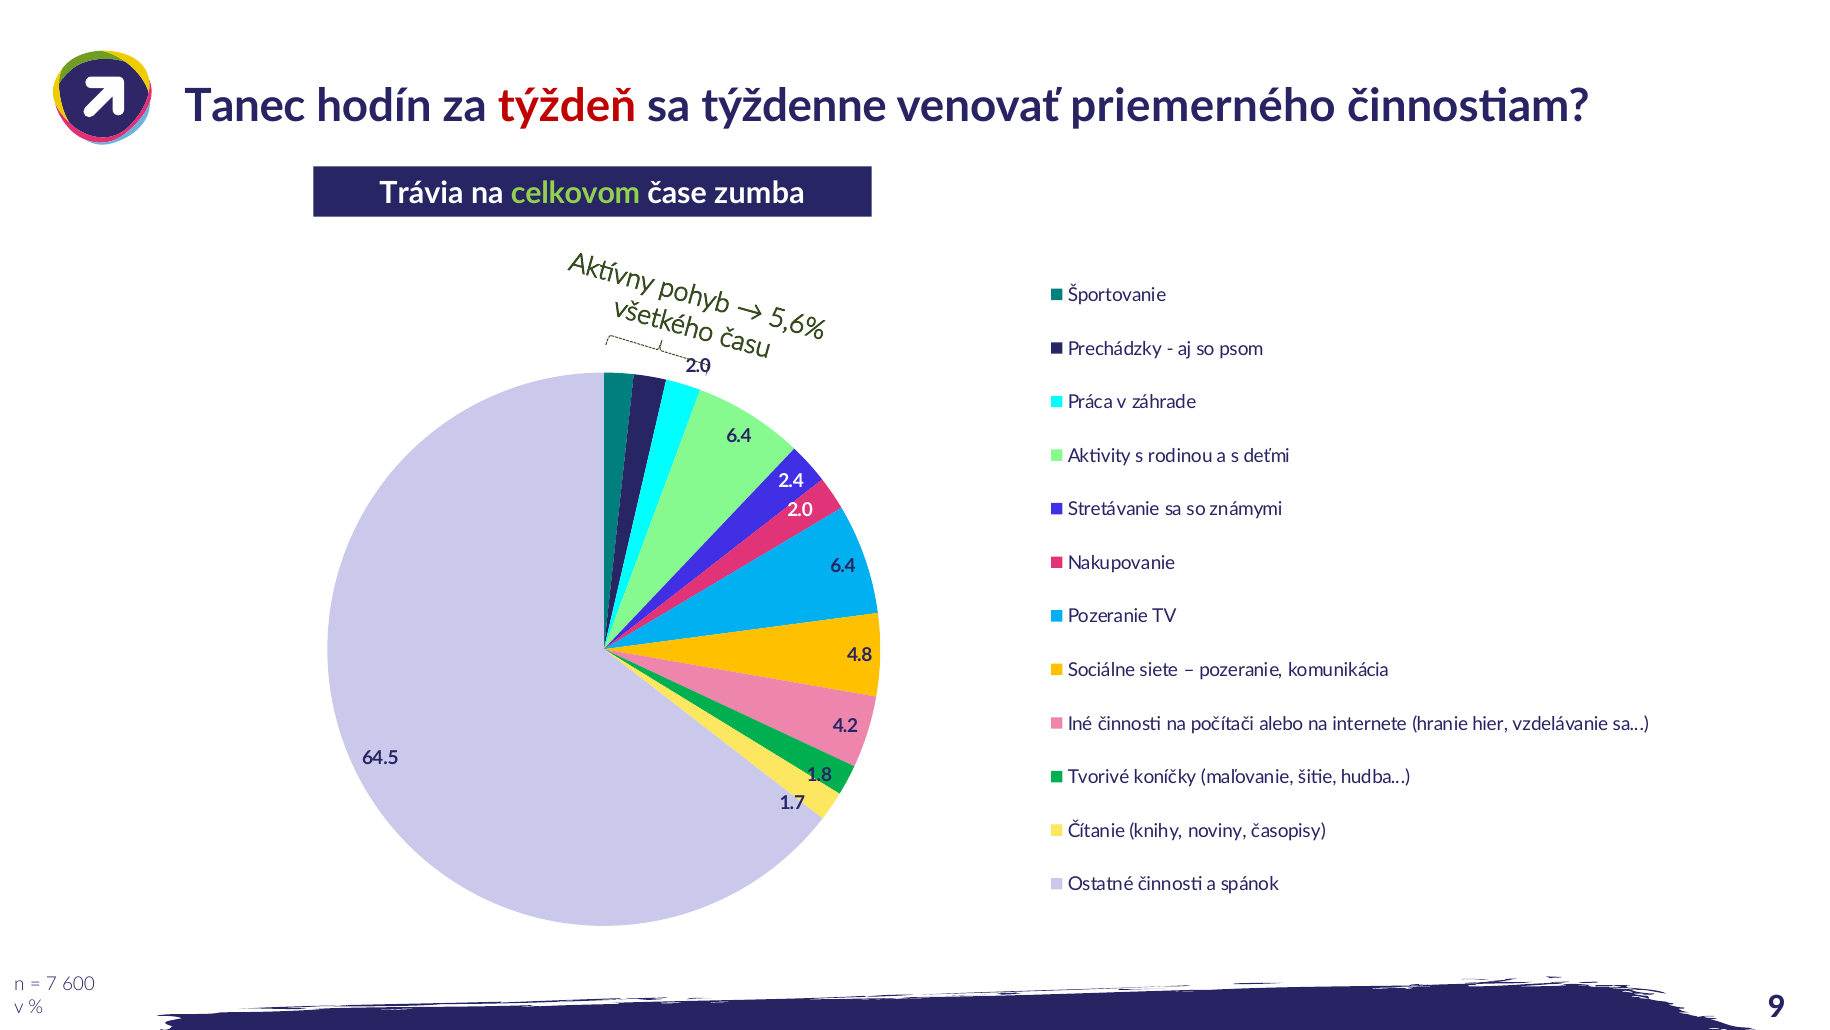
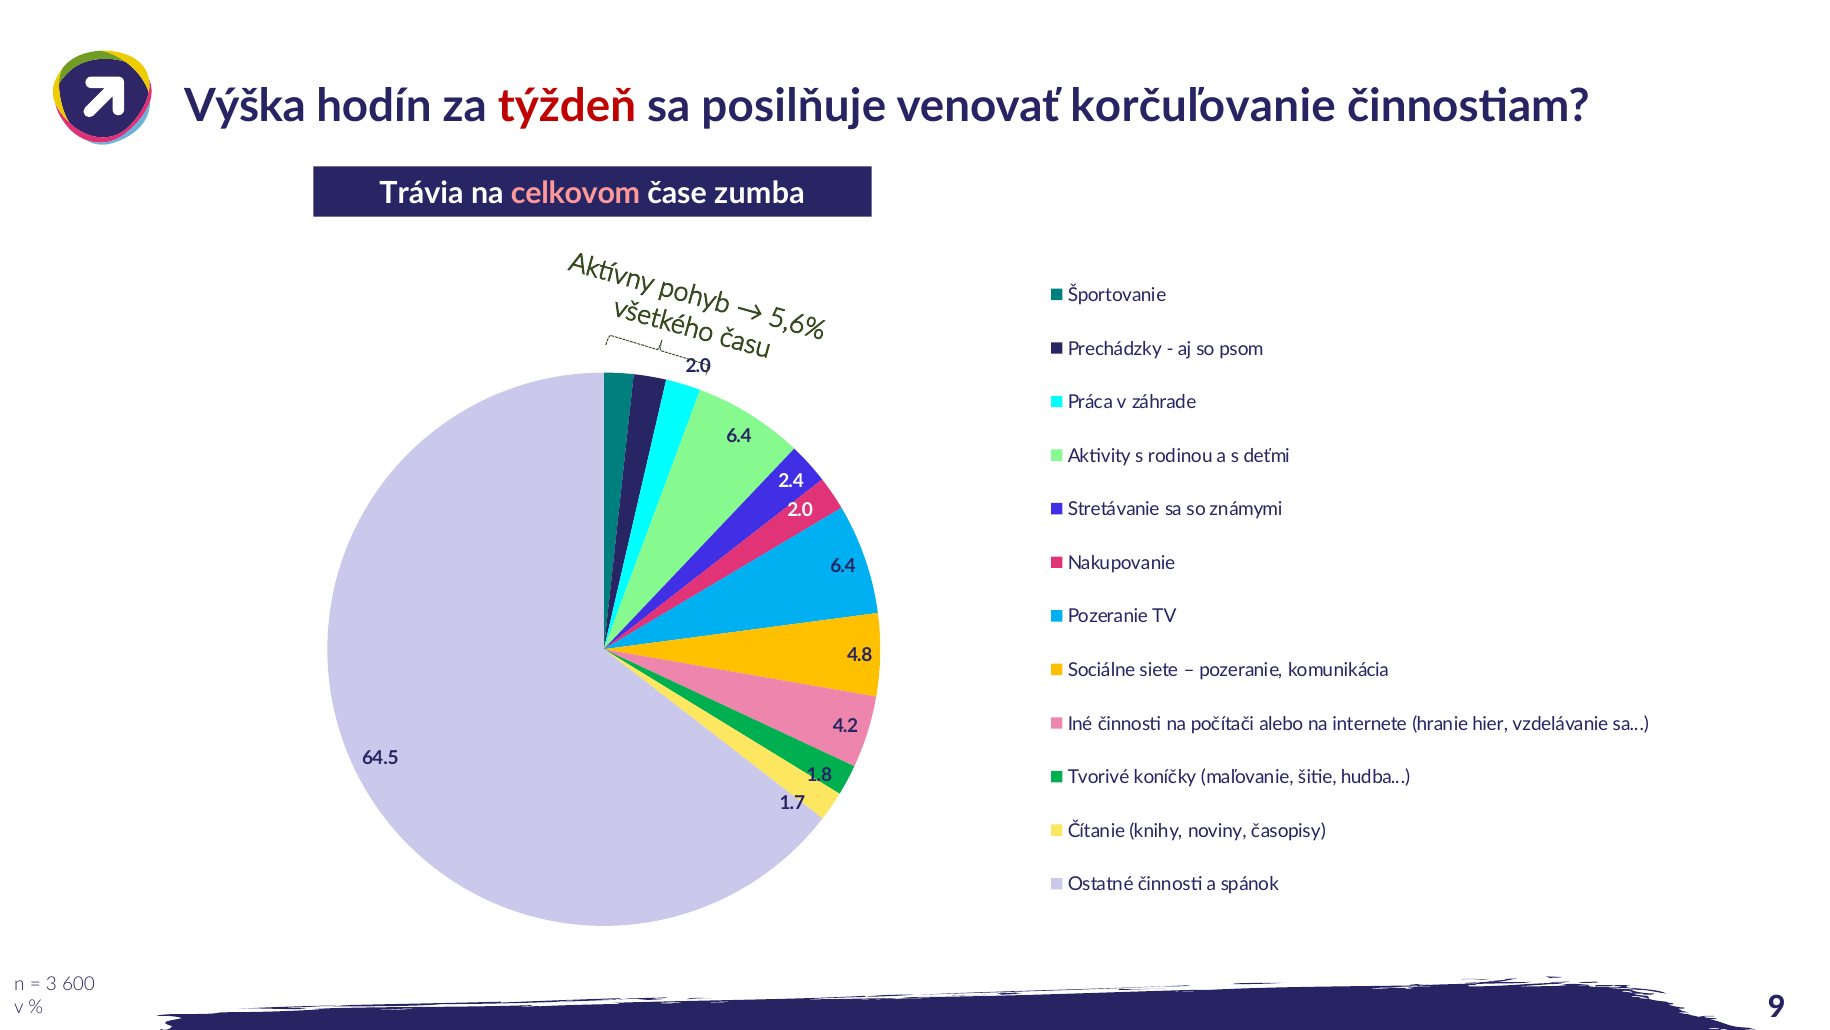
Tanec: Tanec -> Výška
týždenne: týždenne -> posilňuje
priemerného: priemerného -> korčuľovanie
celkovom colour: light green -> pink
7: 7 -> 3
